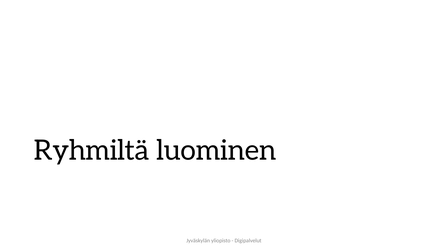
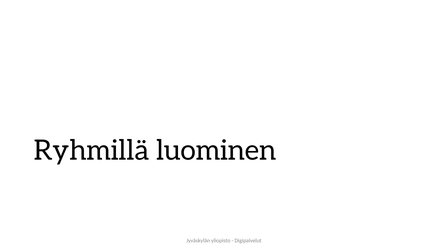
Ryhmiltä: Ryhmiltä -> Ryhmillä
